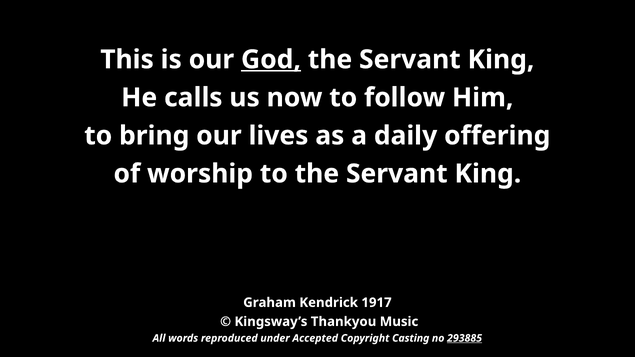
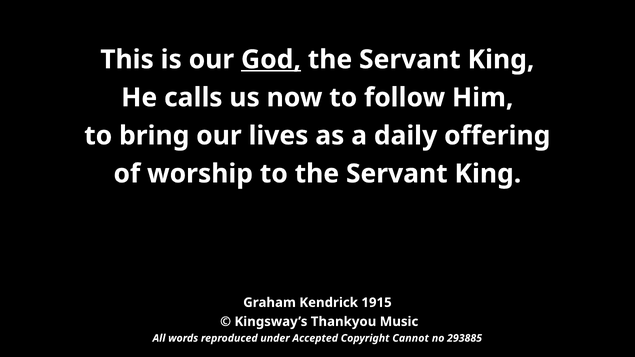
1917: 1917 -> 1915
Casting: Casting -> Cannot
293885 underline: present -> none
